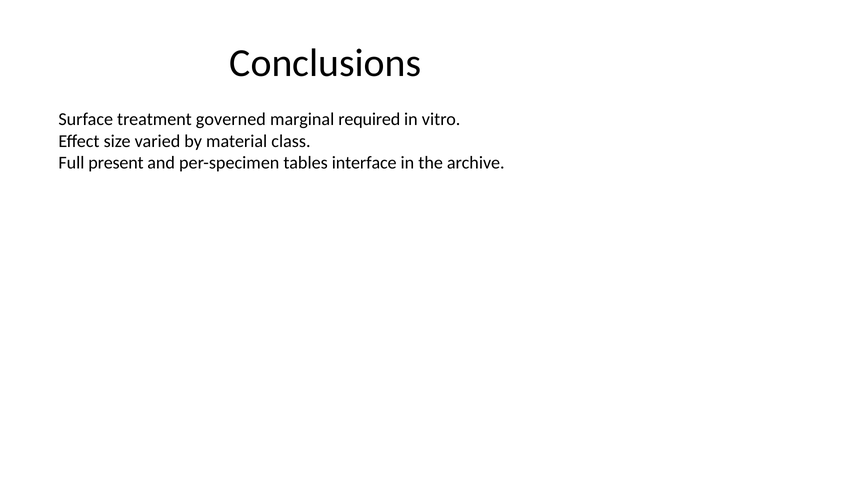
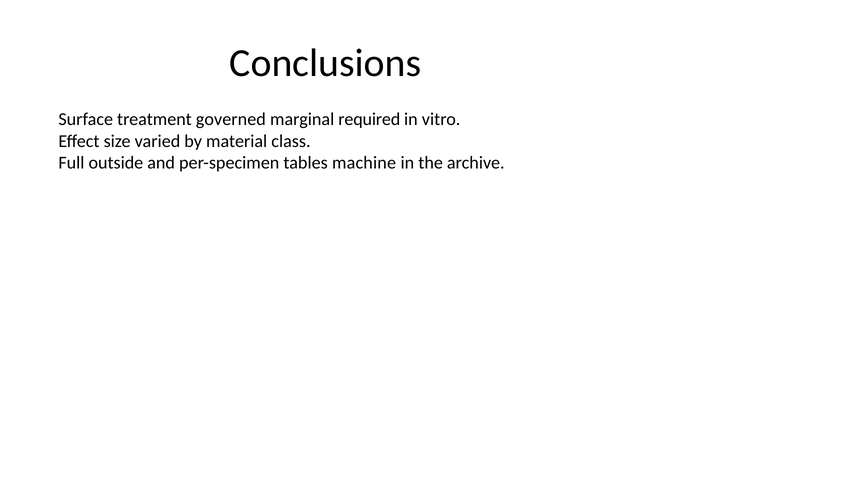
present: present -> outside
interface: interface -> machine
